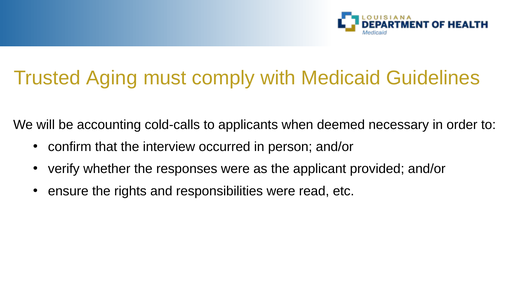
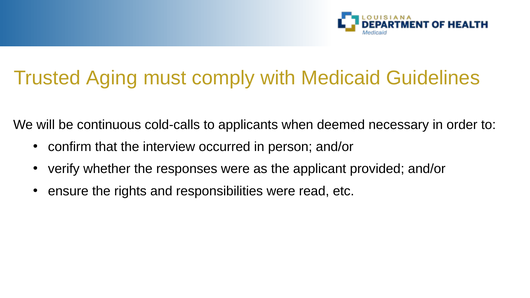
accounting: accounting -> continuous
